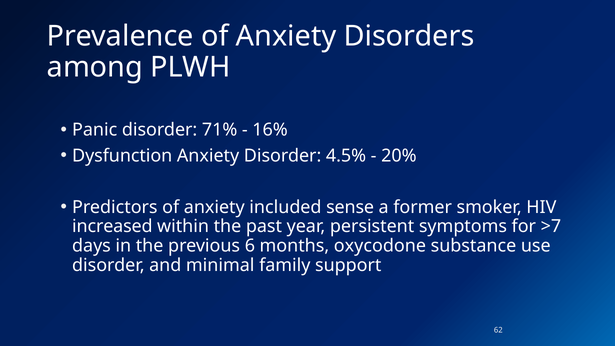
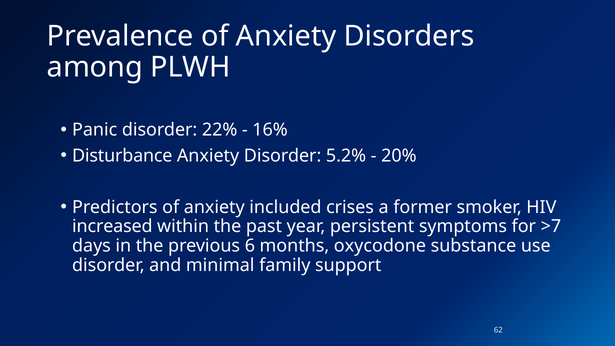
71%: 71% -> 22%
Dysfunction: Dysfunction -> Disturbance
4.5%: 4.5% -> 5.2%
sense: sense -> crises
